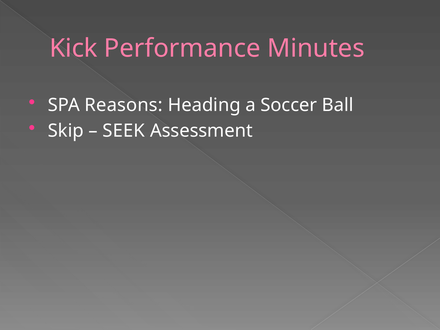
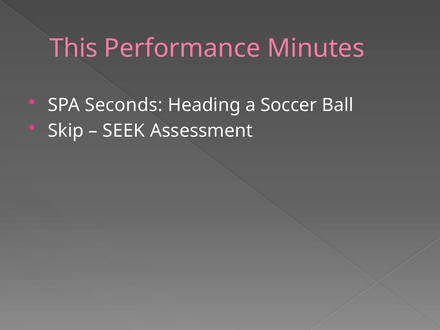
Kick: Kick -> This
Reasons: Reasons -> Seconds
